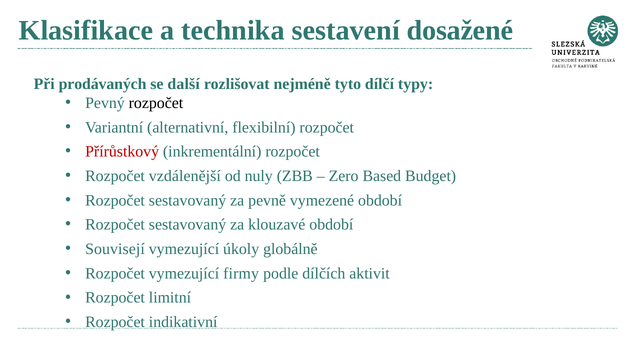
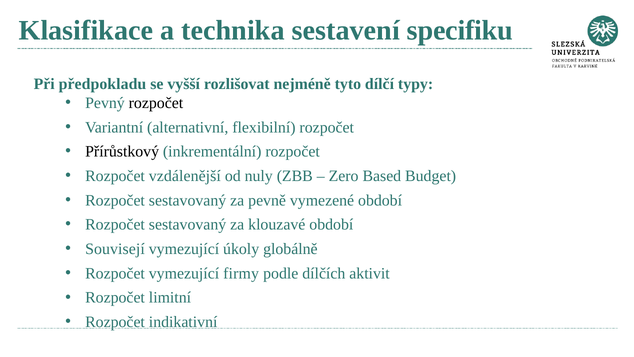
dosažené: dosažené -> specifiku
prodávaných: prodávaných -> předpokladu
další: další -> vyšší
Přírůstkový colour: red -> black
